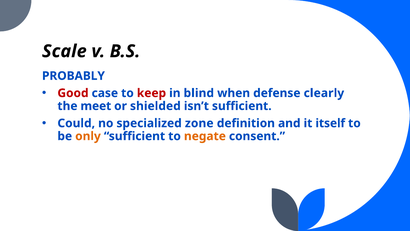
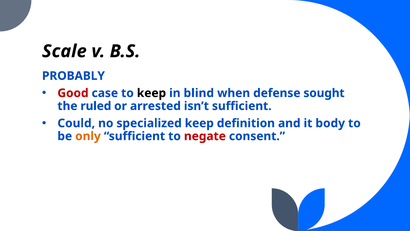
keep at (151, 93) colour: red -> black
clearly: clearly -> sought
meet: meet -> ruled
shielded: shielded -> arrested
specialized zone: zone -> keep
itself: itself -> body
negate colour: orange -> red
